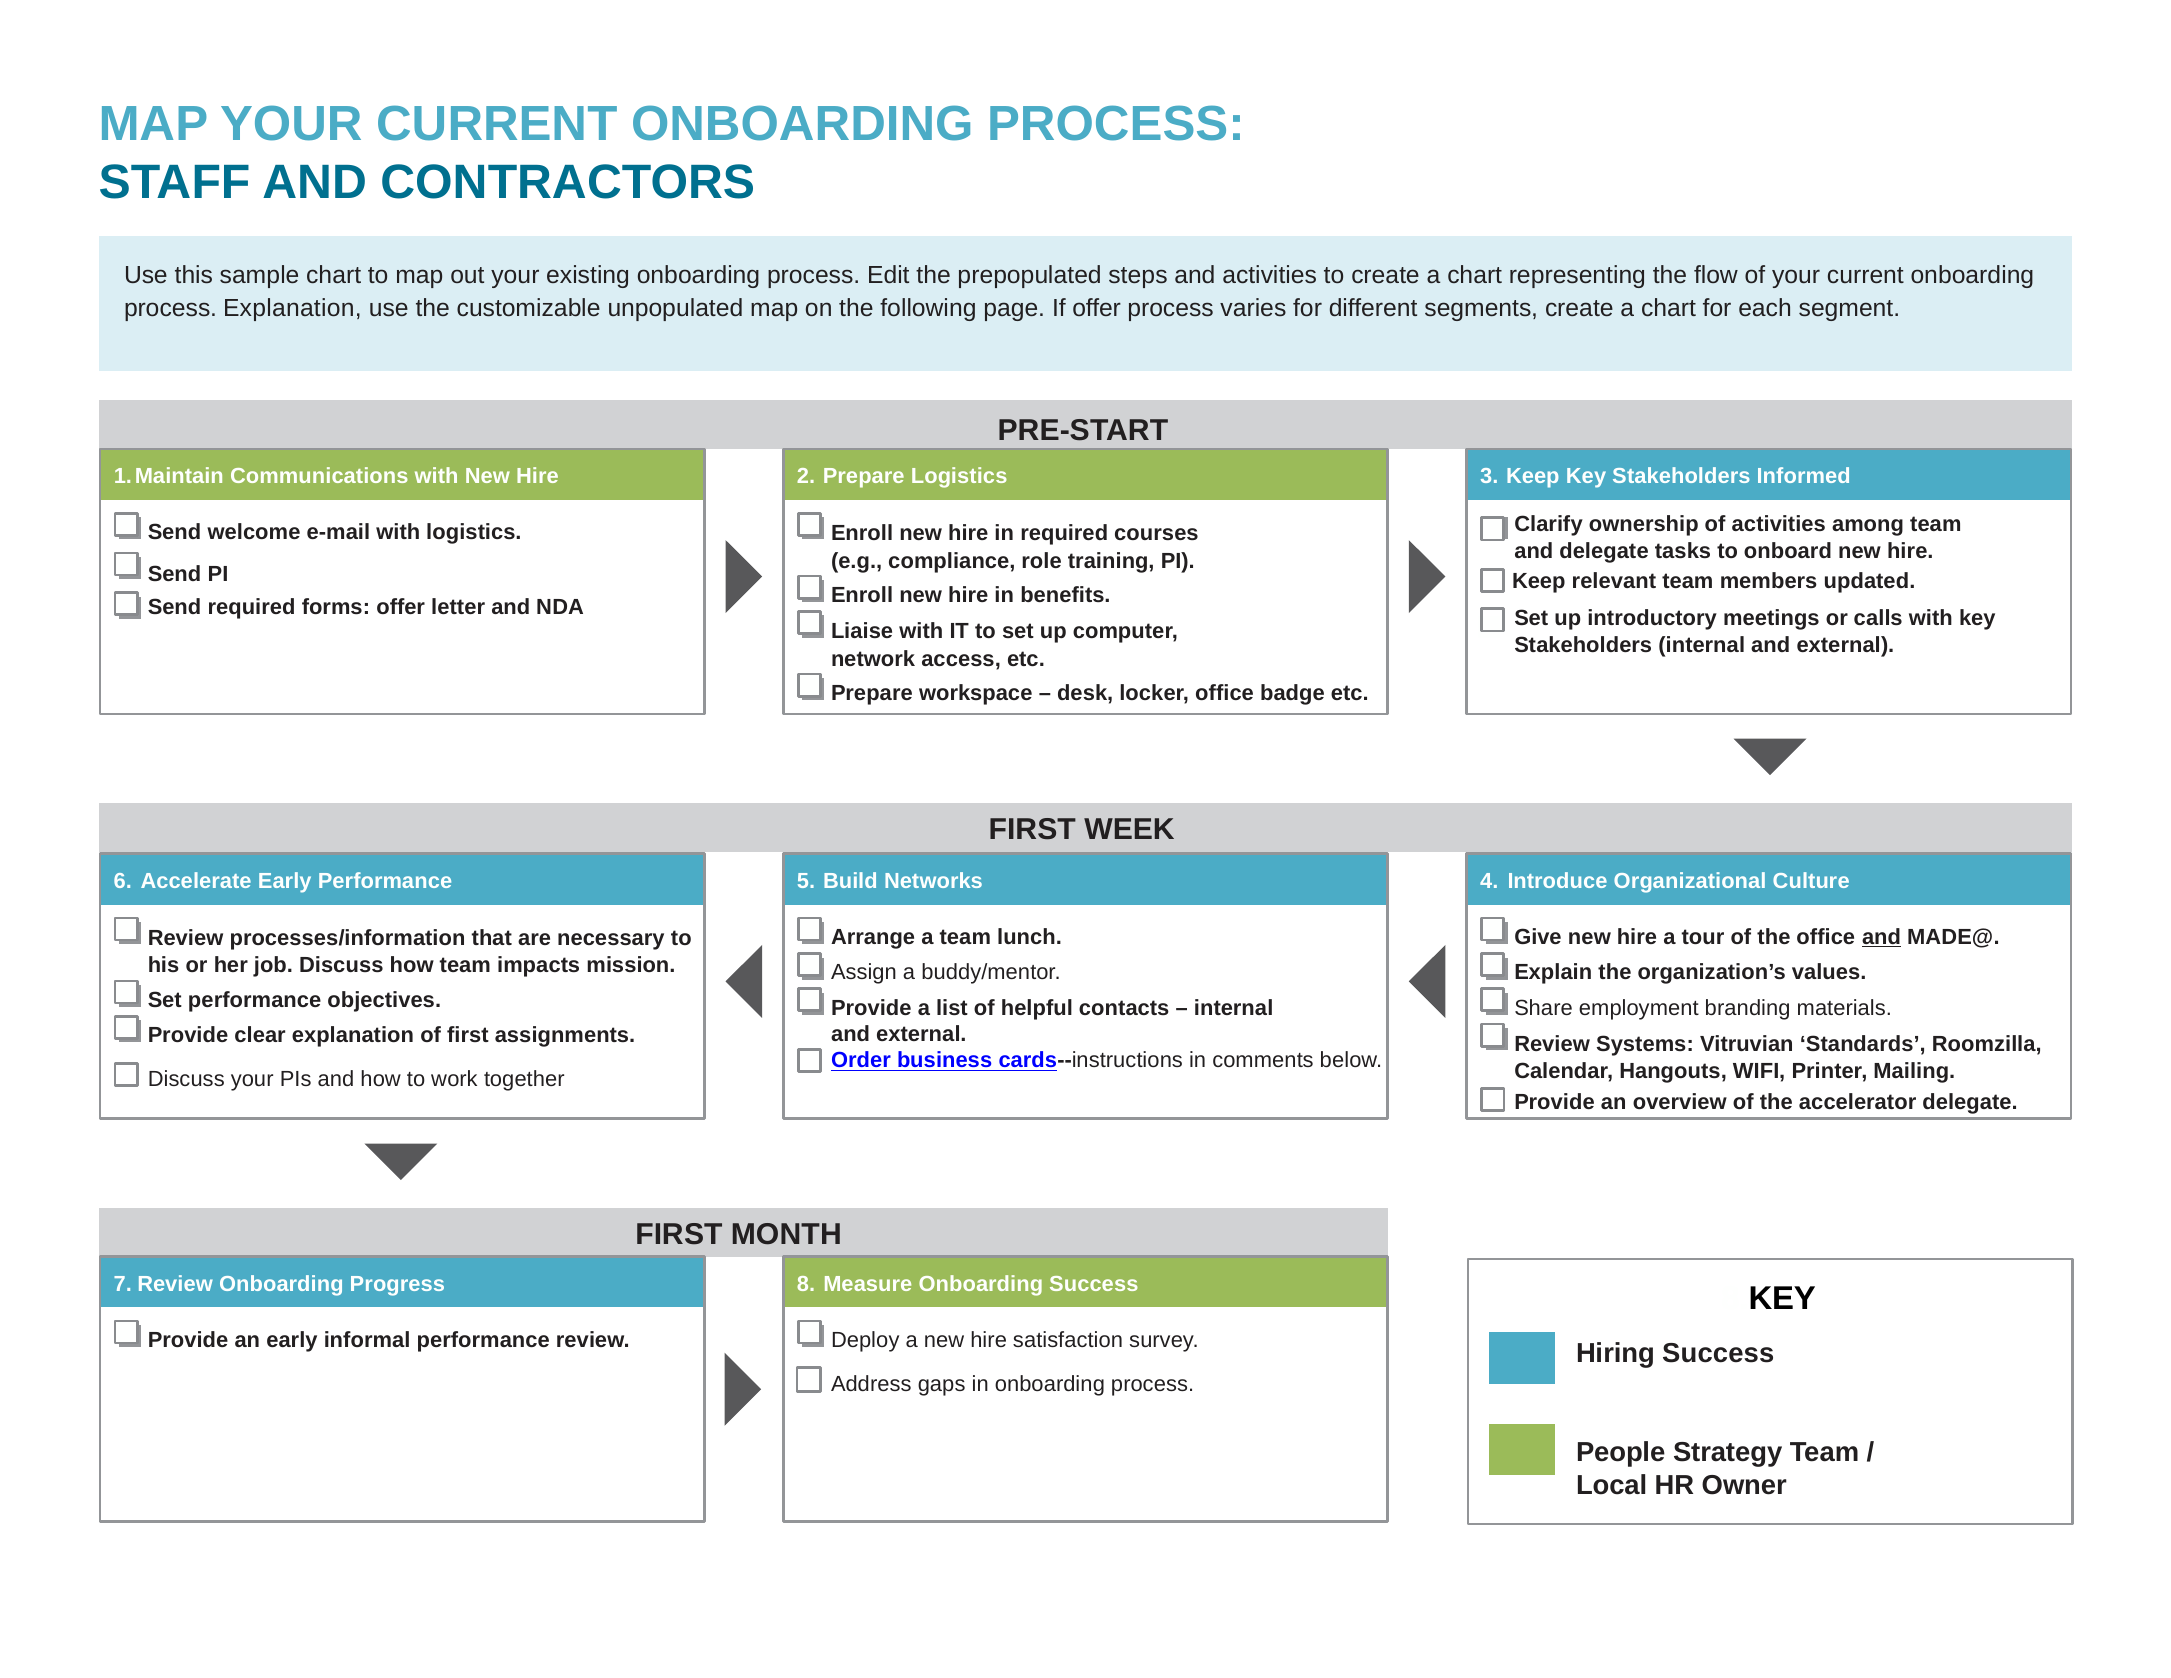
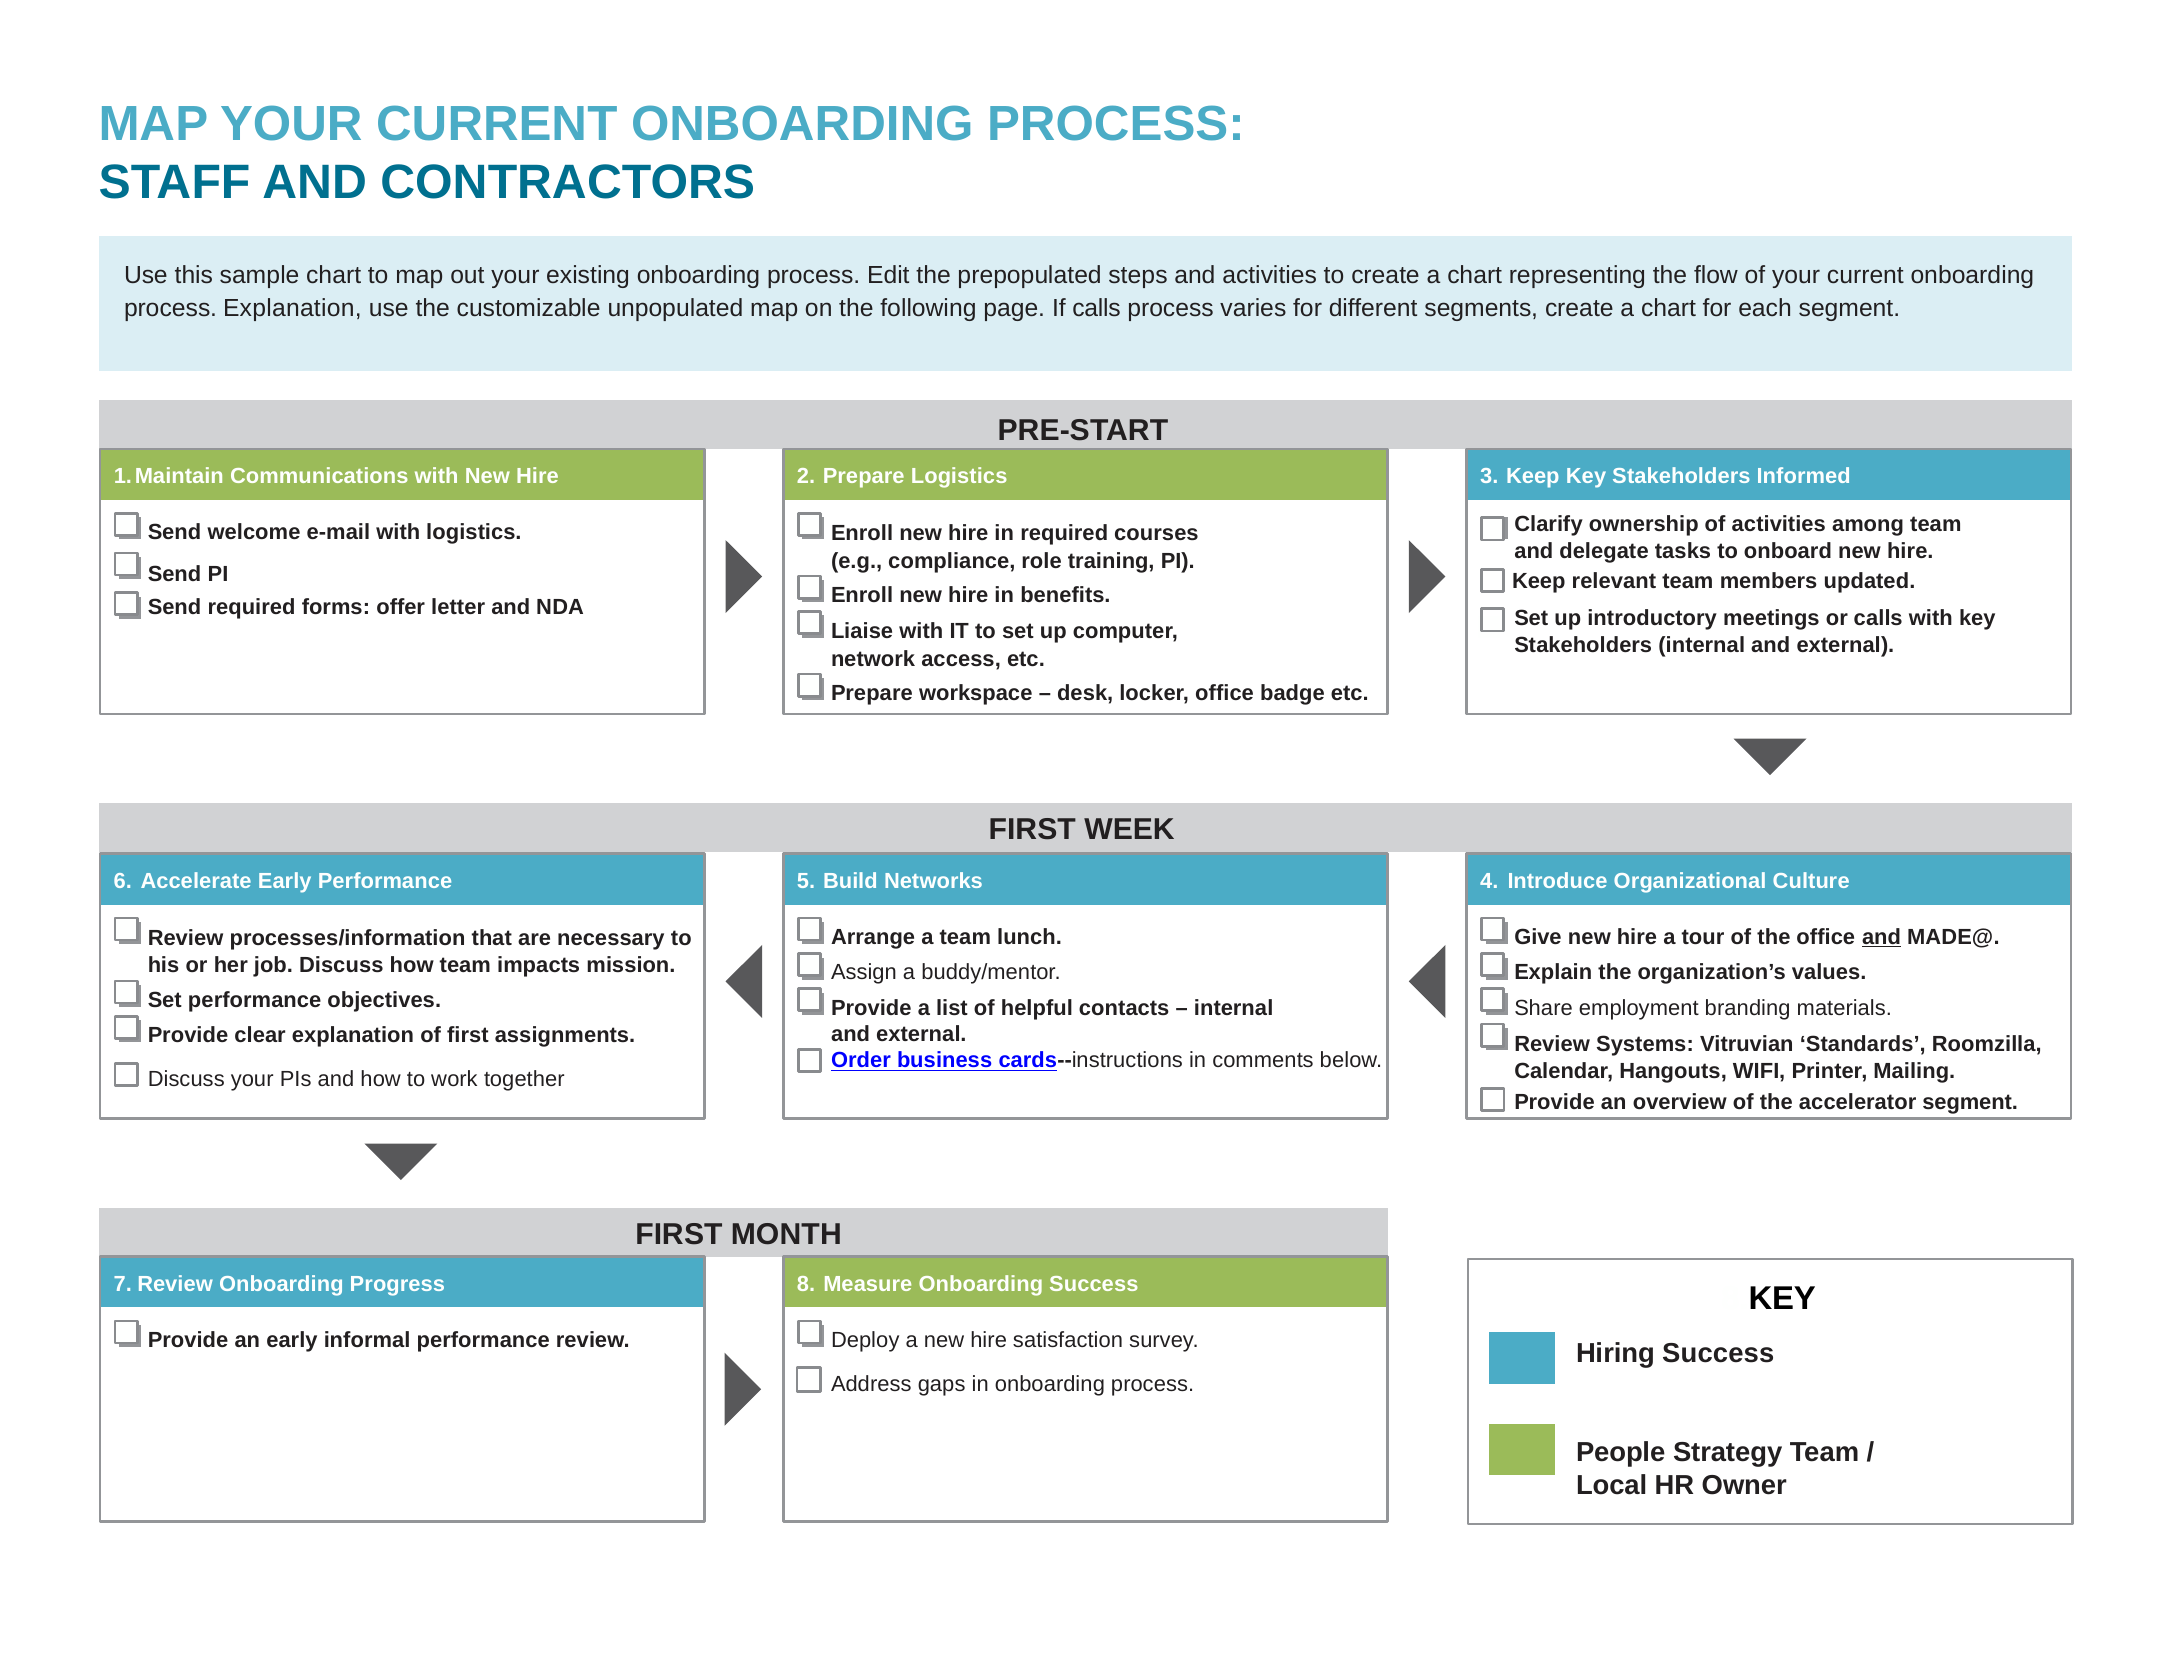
If offer: offer -> calls
accelerator delegate: delegate -> segment
